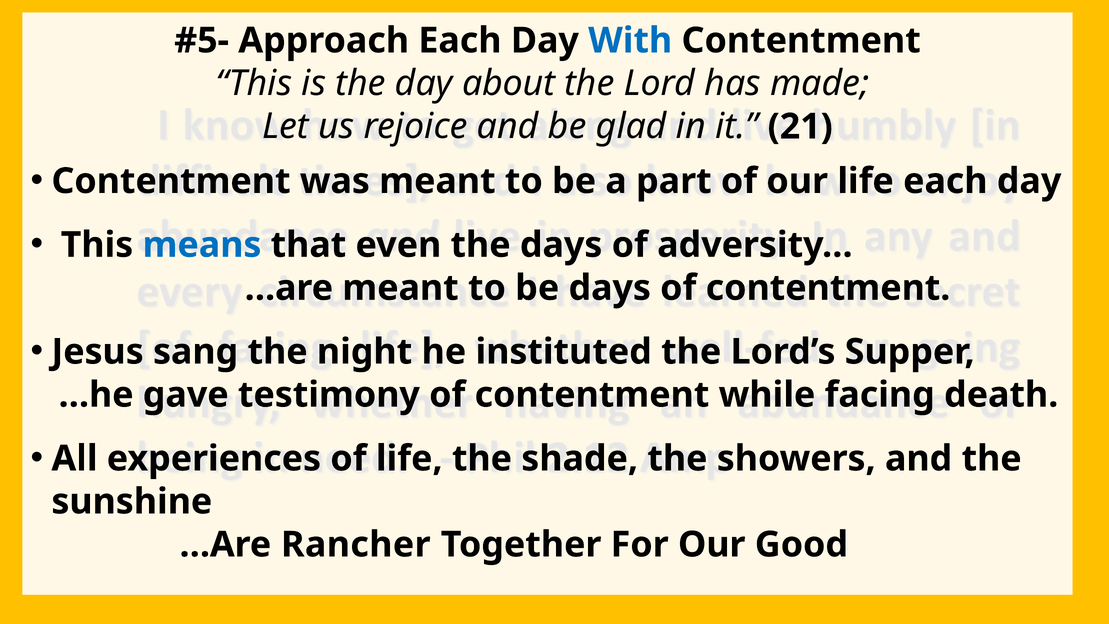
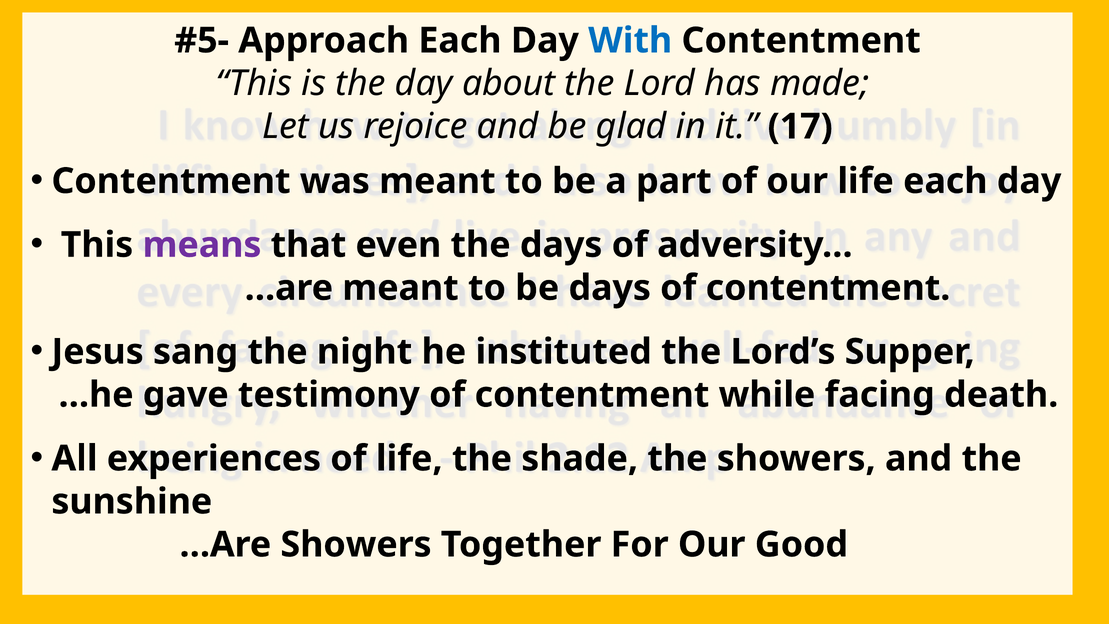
21: 21 -> 17
means colour: blue -> purple
…Are Rancher: Rancher -> Showers
